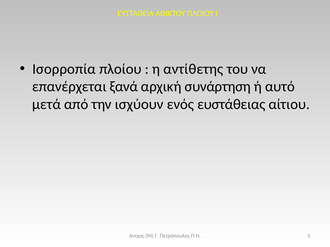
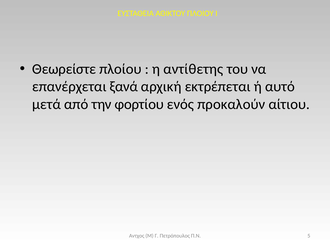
Ισορροπία: Ισορροπία -> Θεωρείστε
συνάρτηση: συνάρτηση -> εκτρέπεται
ισχύουν: ισχύουν -> φορτίου
ευστάθειας: ευστάθειας -> προκαλούν
